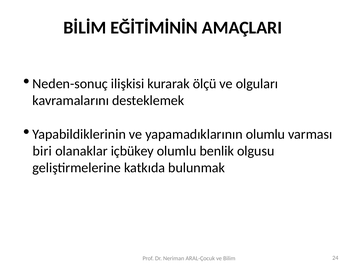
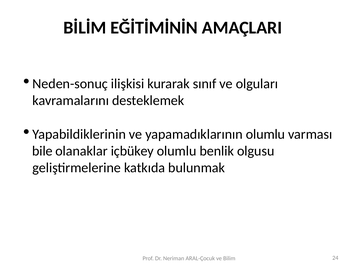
ölçü: ölçü -> sınıf
biri: biri -> bile
